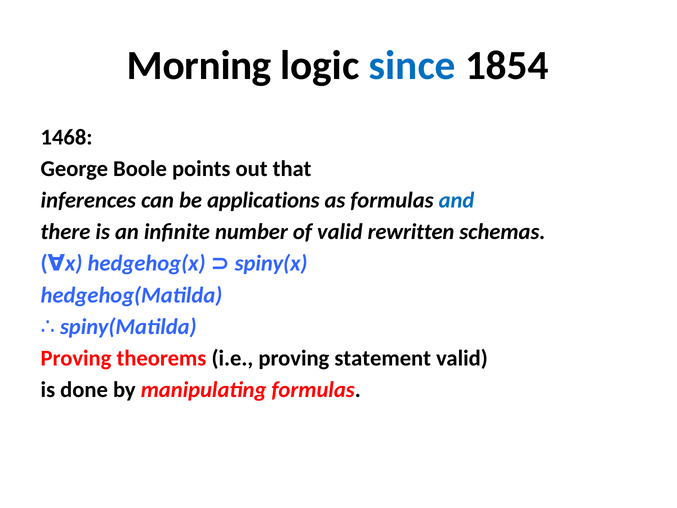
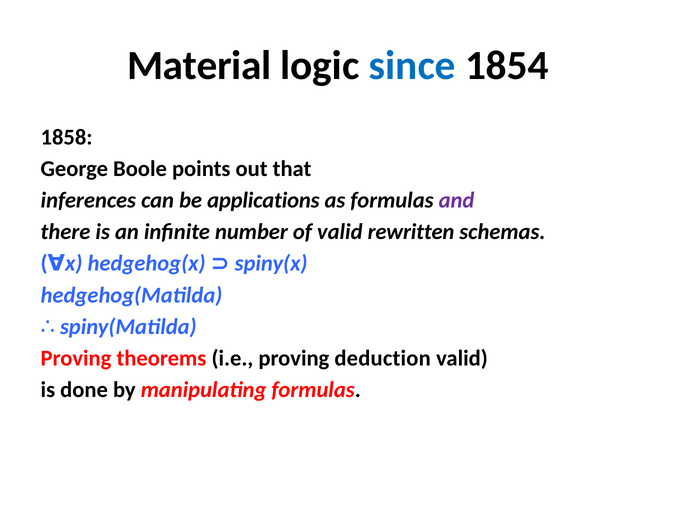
Morning: Morning -> Material
1468: 1468 -> 1858
and colour: blue -> purple
statement: statement -> deduction
